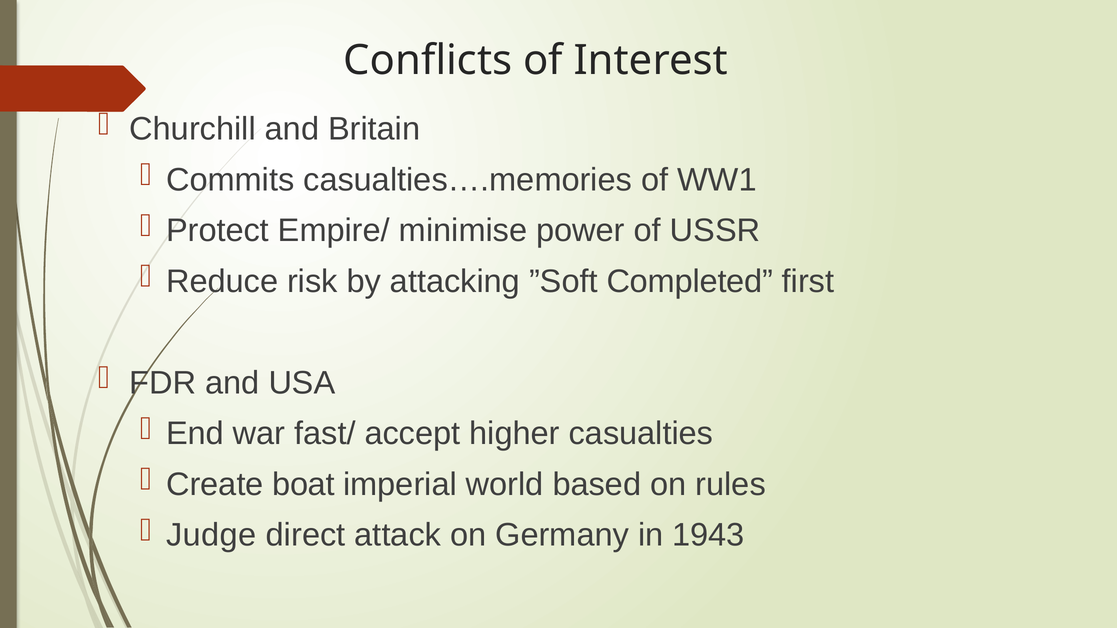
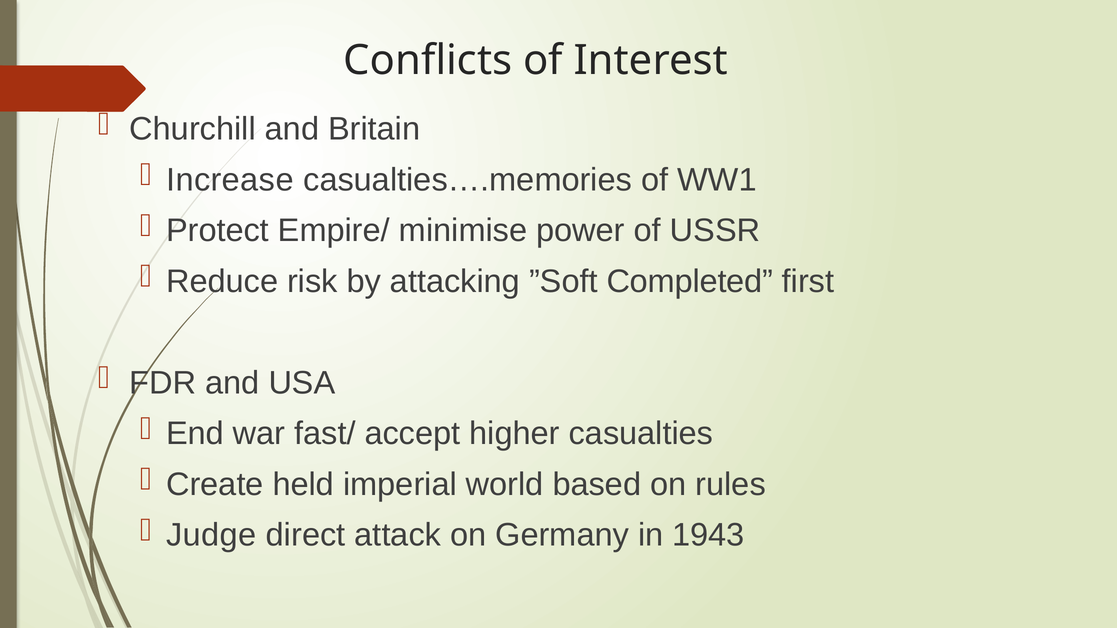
Commits: Commits -> Increase
boat: boat -> held
